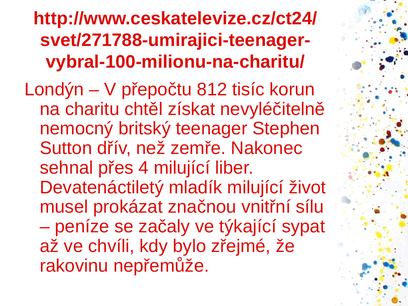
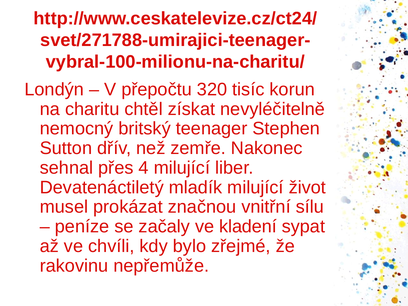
812: 812 -> 320
týkající: týkající -> kladení
